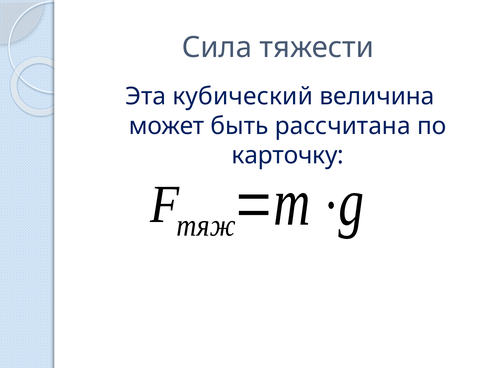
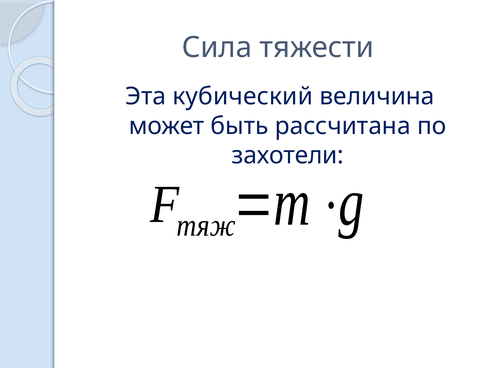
карточку: карточку -> захотели
